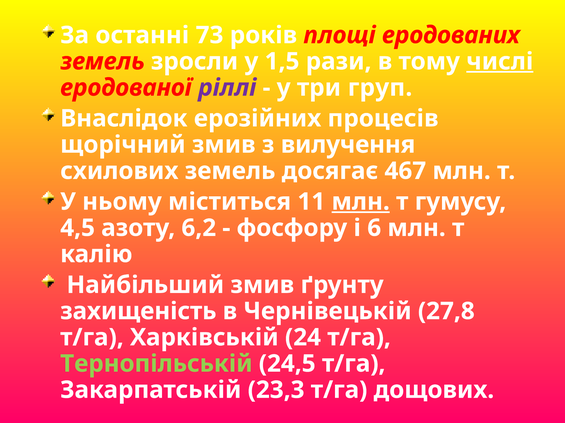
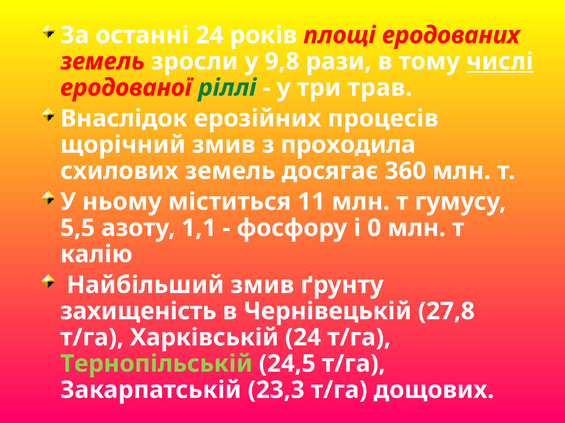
останні 73: 73 -> 24
1,5: 1,5 -> 9,8
ріллі colour: purple -> green
груп: груп -> трав
вилучення: вилучення -> проходила
467: 467 -> 360
млн at (361, 202) underline: present -> none
4,5: 4,5 -> 5,5
6,2: 6,2 -> 1,1
6: 6 -> 0
